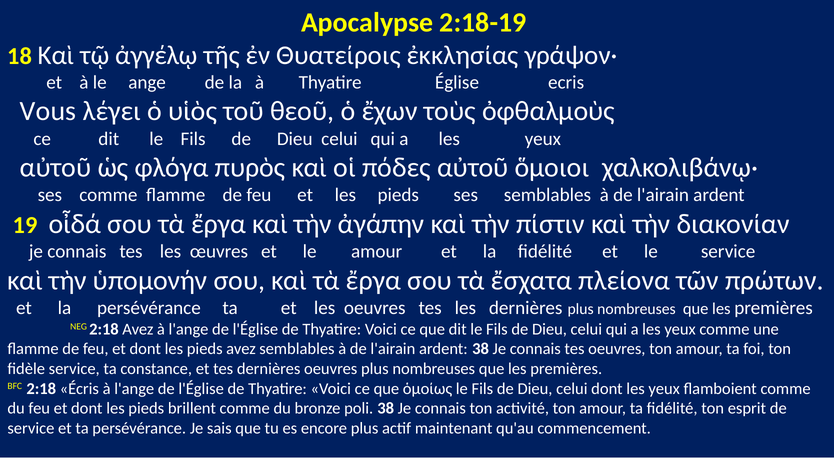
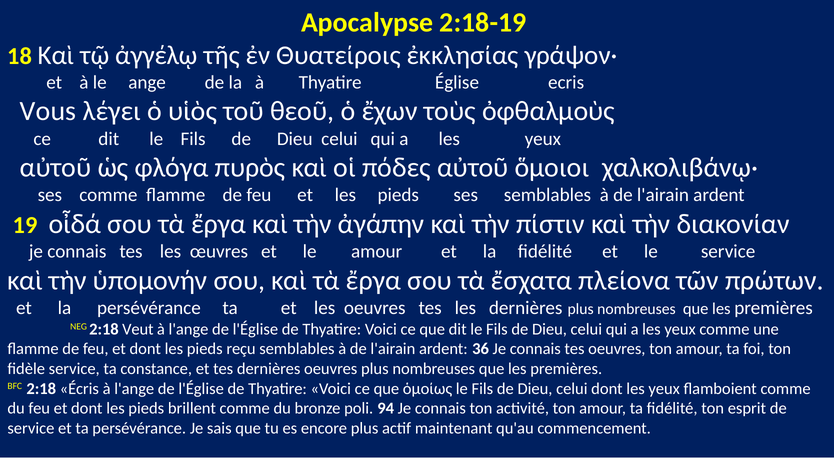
2:18 Avez: Avez -> Veut
pieds avez: avez -> reçu
ardent 38: 38 -> 36
poli 38: 38 -> 94
